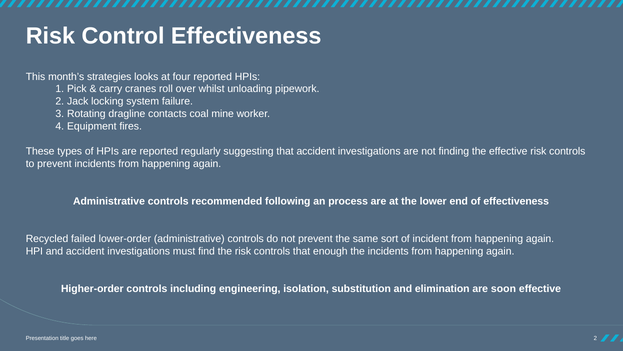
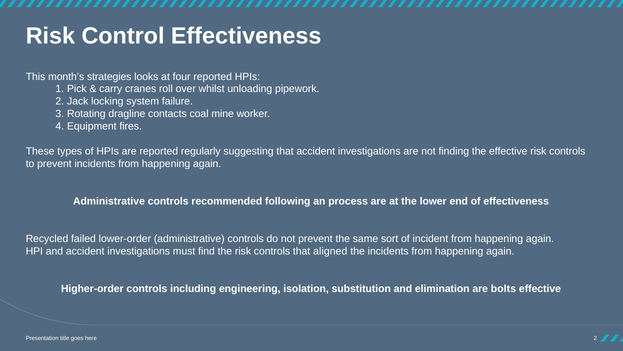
enough: enough -> aligned
soon: soon -> bolts
